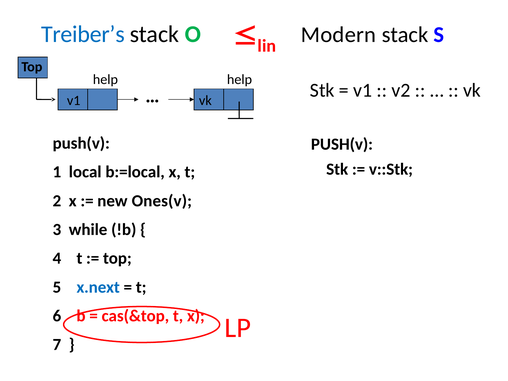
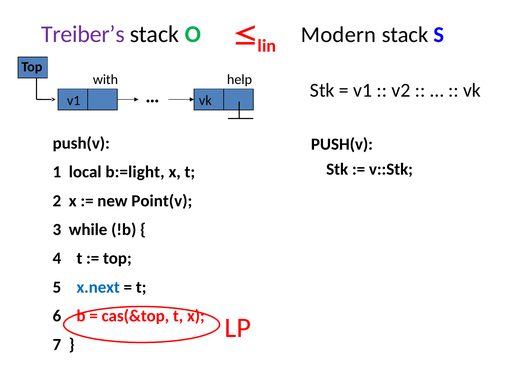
Treiber’s colour: blue -> purple
help at (105, 80): help -> with
b:=local: b:=local -> b:=light
Ones(v: Ones(v -> Point(v
